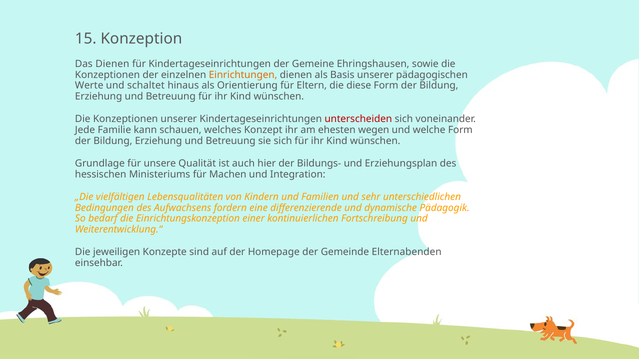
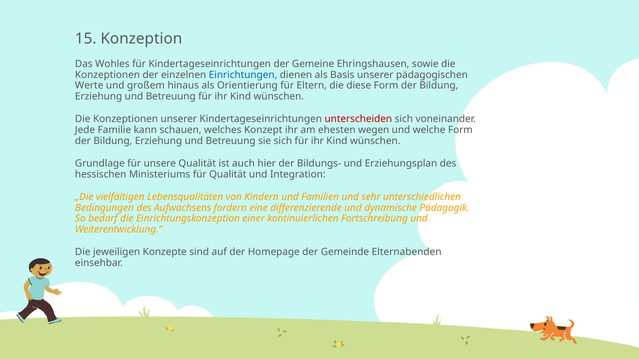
Das Dienen: Dienen -> Wohles
Einrichtungen colour: orange -> blue
schaltet: schaltet -> großem
für Machen: Machen -> Qualität
